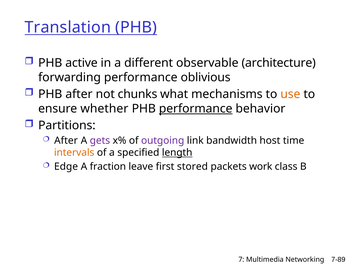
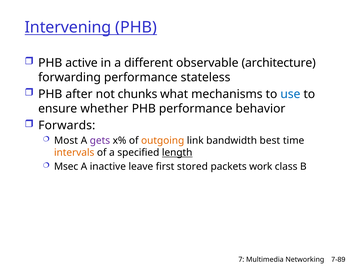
Translation: Translation -> Intervening
oblivious: oblivious -> stateless
use colour: orange -> blue
performance at (196, 108) underline: present -> none
Partitions: Partitions -> Forwards
After at (66, 140): After -> Most
outgoing colour: purple -> orange
host: host -> best
Edge: Edge -> Msec
fraction: fraction -> inactive
